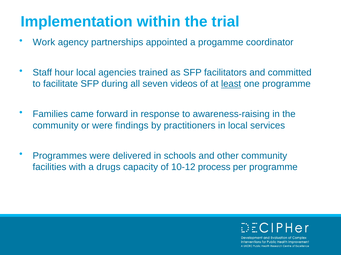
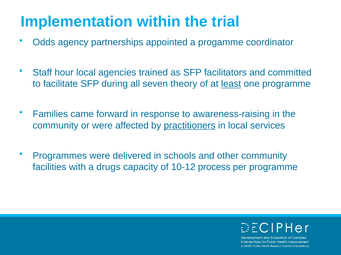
Work: Work -> Odds
videos: videos -> theory
findings: findings -> affected
practitioners underline: none -> present
